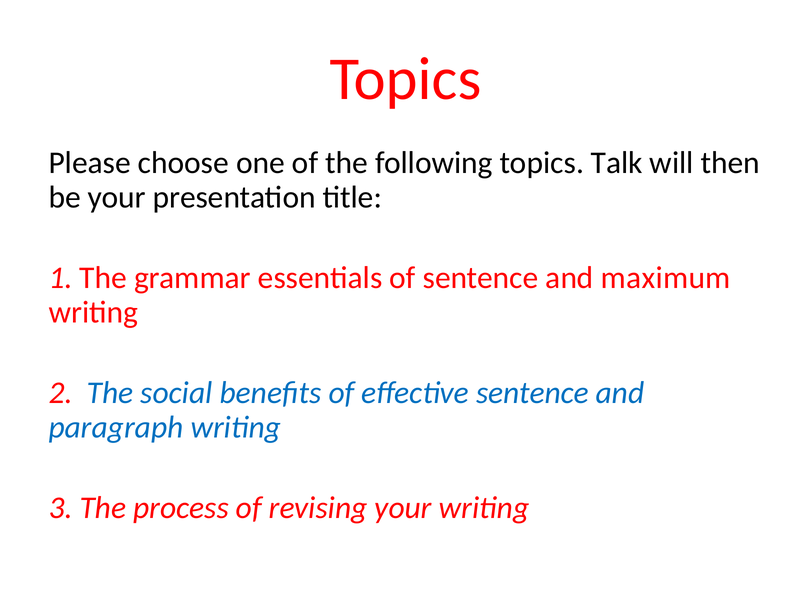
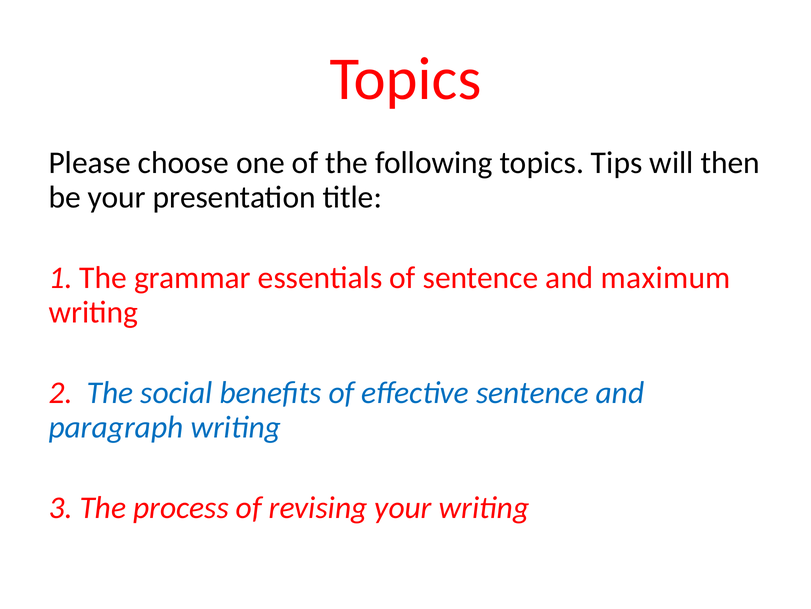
Talk: Talk -> Tips
